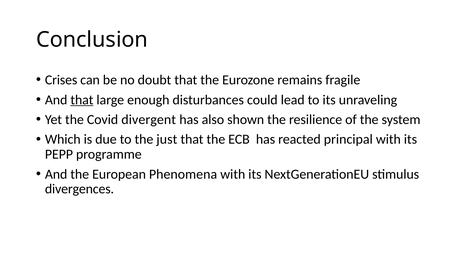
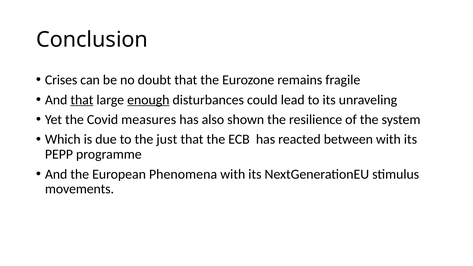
enough underline: none -> present
divergent: divergent -> measures
principal: principal -> between
divergences: divergences -> movements
